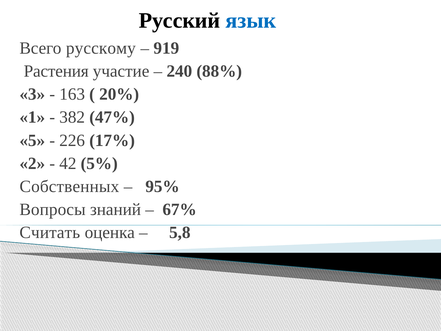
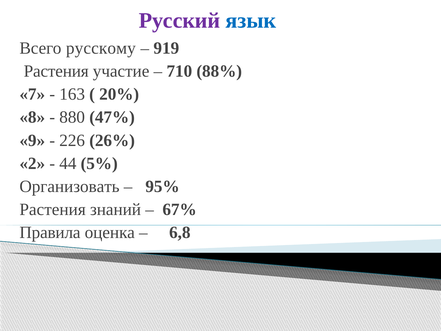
Русский colour: black -> purple
240: 240 -> 710
3: 3 -> 7
1: 1 -> 8
382: 382 -> 880
5: 5 -> 9
17%: 17% -> 26%
42: 42 -> 44
Собственных: Собственных -> Организовать
Вопросы at (53, 209): Вопросы -> Растения
Считать: Считать -> Правила
5,8: 5,8 -> 6,8
